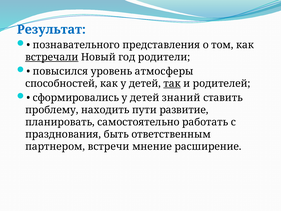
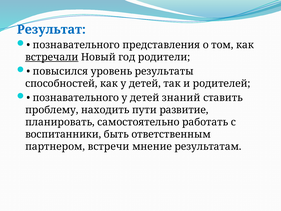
атмосферы: атмосферы -> результаты
так underline: present -> none
сформировались at (76, 98): сформировались -> познавательного
празднования: празднования -> воспитанники
расширение: расширение -> результатам
